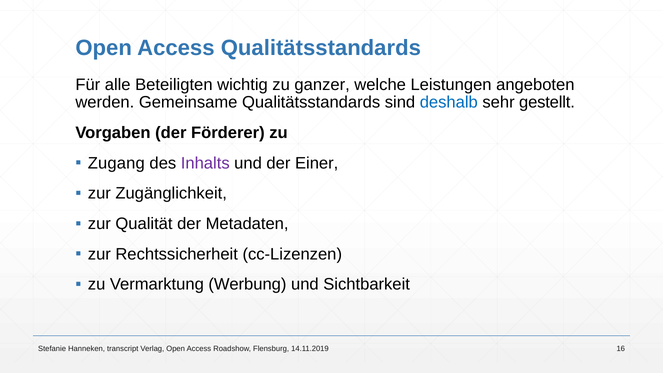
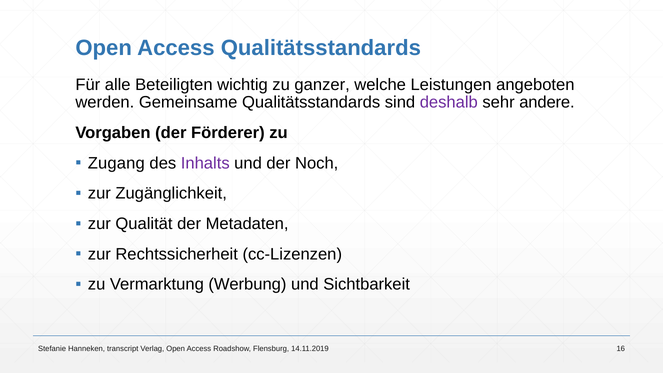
deshalb colour: blue -> purple
gestellt: gestellt -> andere
Einer: Einer -> Noch
